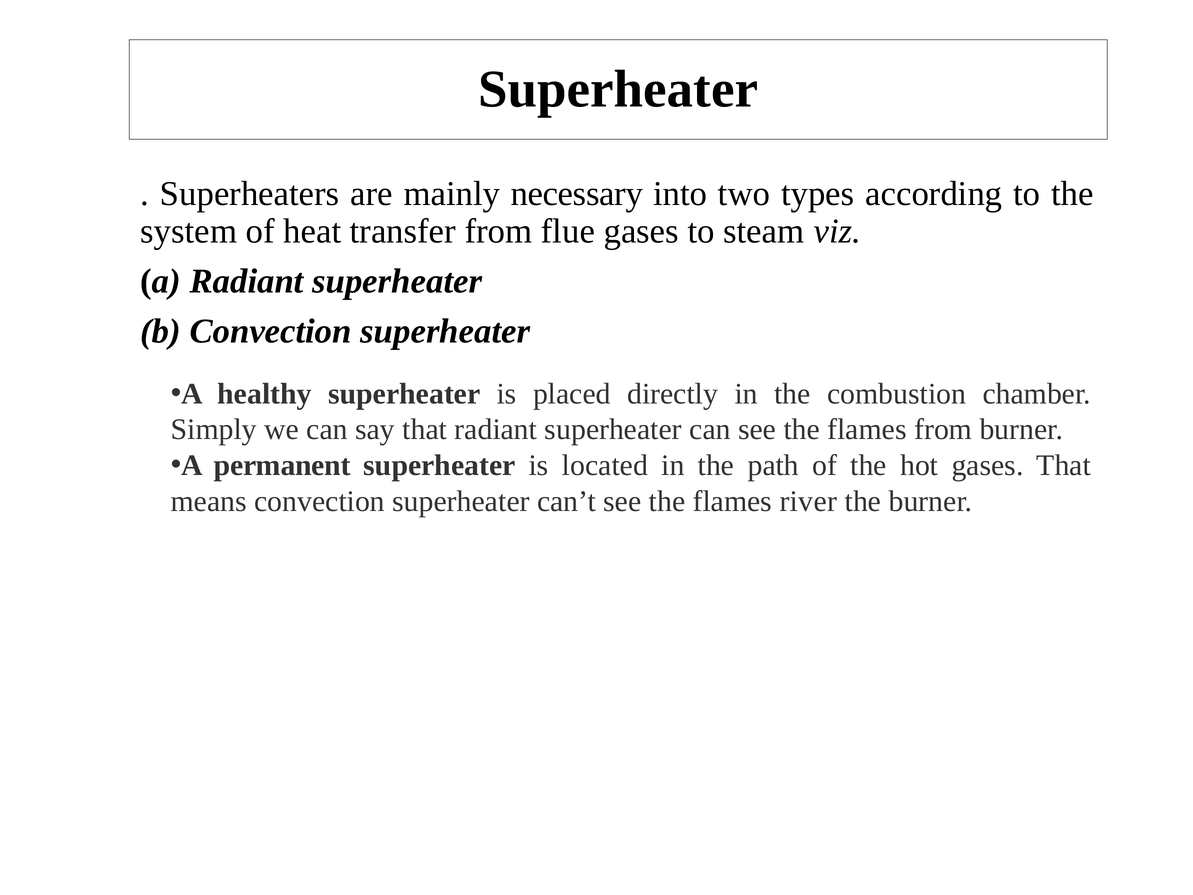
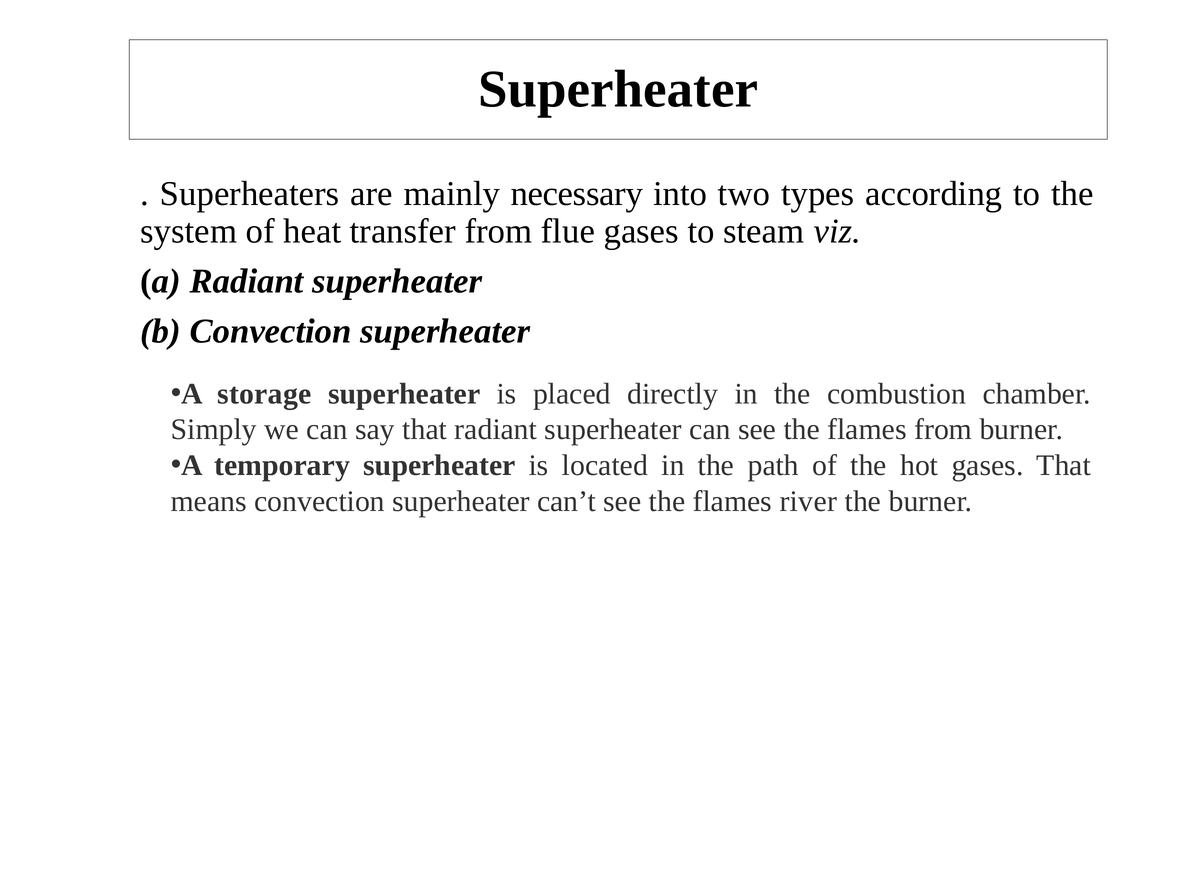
healthy: healthy -> storage
permanent: permanent -> temporary
